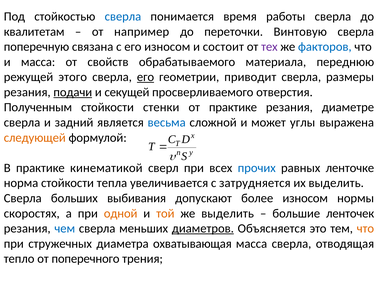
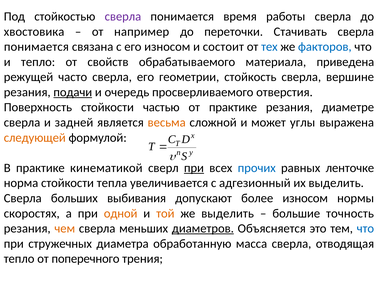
сверла at (123, 16) colour: blue -> purple
квалитетам: квалитетам -> хвостовика
Винтовую: Винтовую -> Стачивать
поперечную at (36, 47): поперечную -> понимается
тех colour: purple -> blue
и масса: масса -> тепло
переднюю: переднюю -> приведена
этого: этого -> часто
его at (146, 77) underline: present -> none
приводит: приводит -> стойкость
размеры: размеры -> вершине
секущей: секущей -> очередь
Полученным: Полученным -> Поверхность
стенки: стенки -> частью
задний: задний -> задней
весьма colour: blue -> orange
при at (194, 168) underline: none -> present
затрудняется: затрудняется -> адгезионный
ленточек: ленточек -> точность
чем colour: blue -> orange
что at (365, 228) colour: orange -> blue
охватывающая: охватывающая -> обработанную
